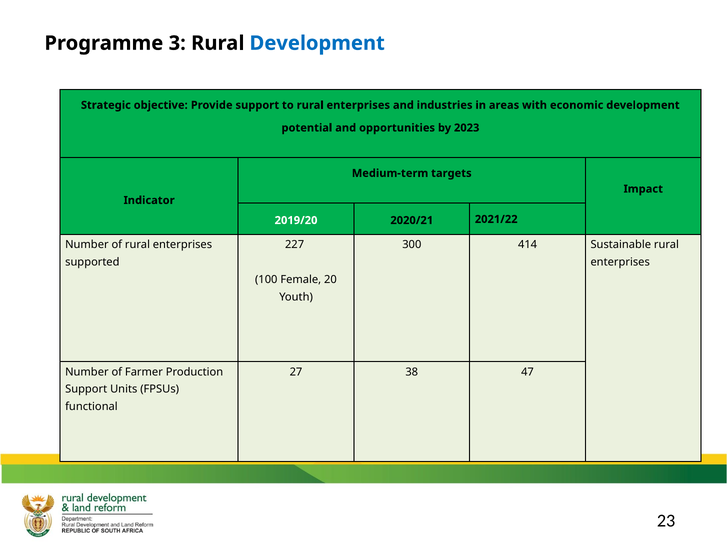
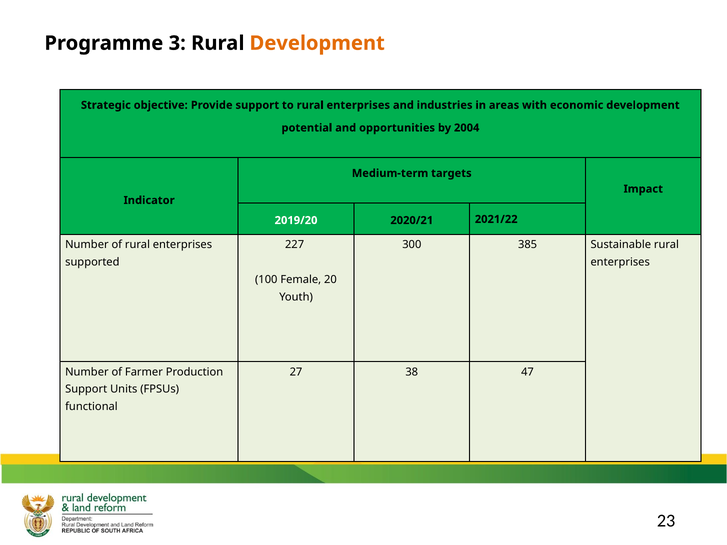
Development at (317, 43) colour: blue -> orange
2023: 2023 -> 2004
414: 414 -> 385
